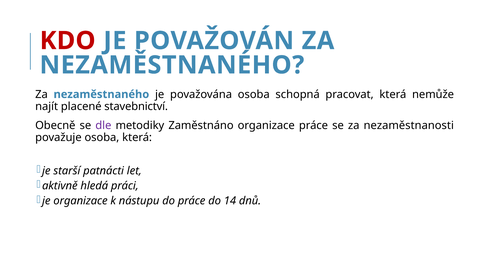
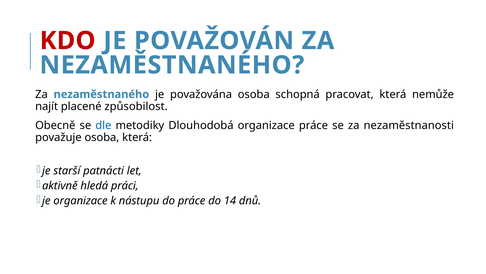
stavebnictví: stavebnictví -> způsobilost
dle colour: purple -> blue
Zaměstnáno: Zaměstnáno -> Dlouhodobá
